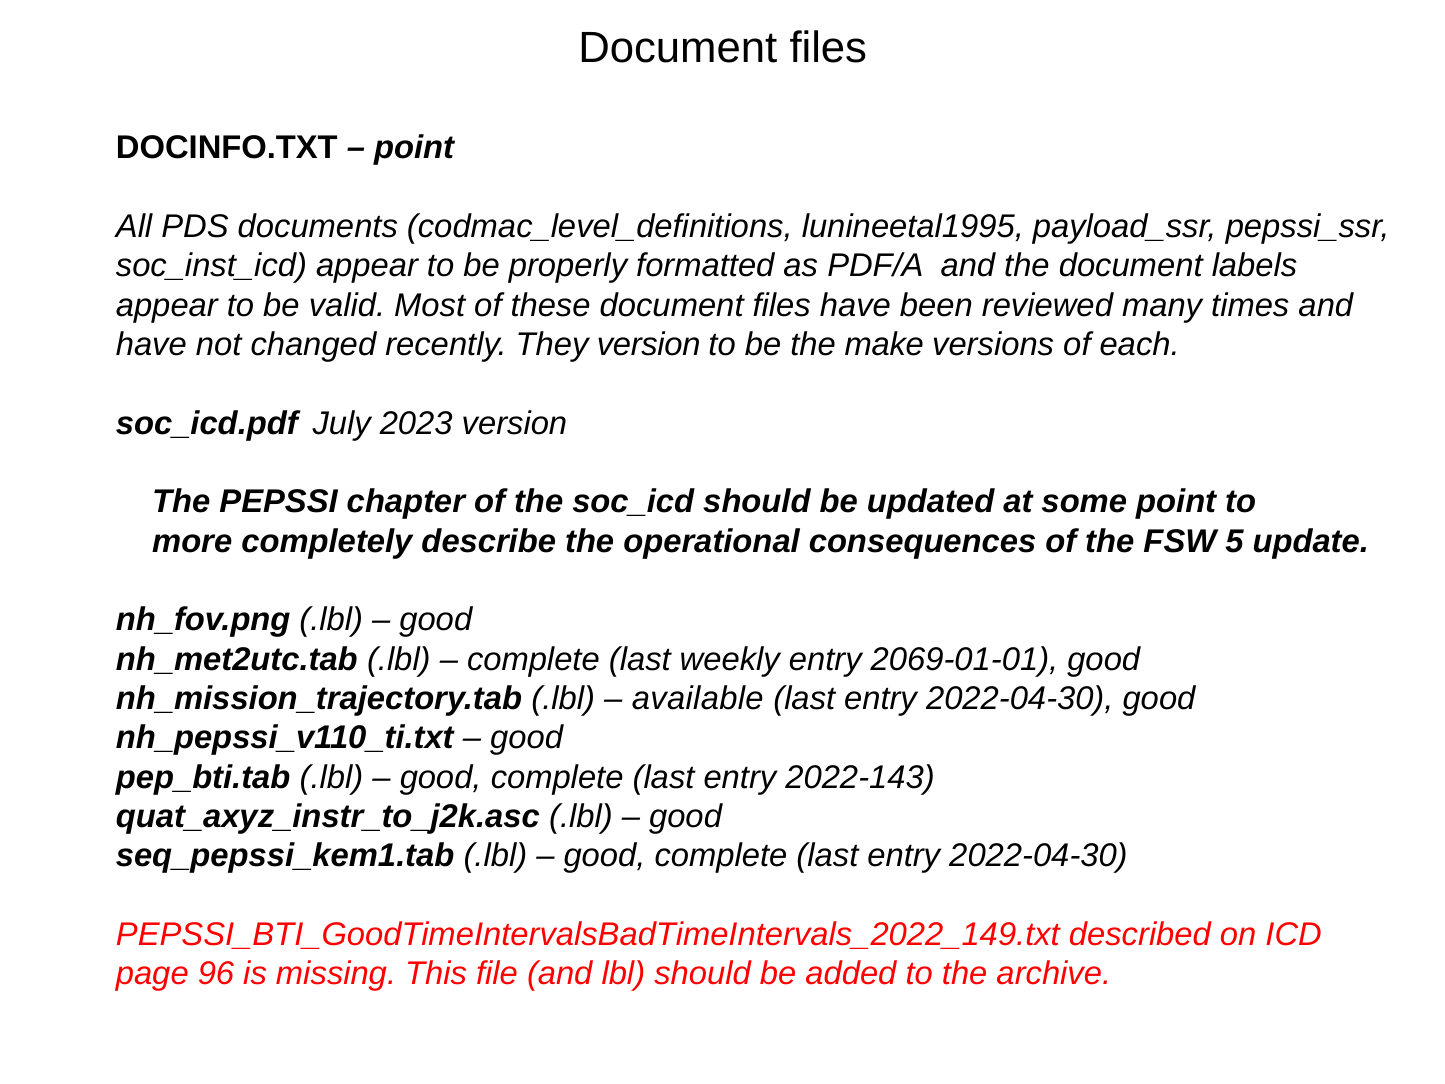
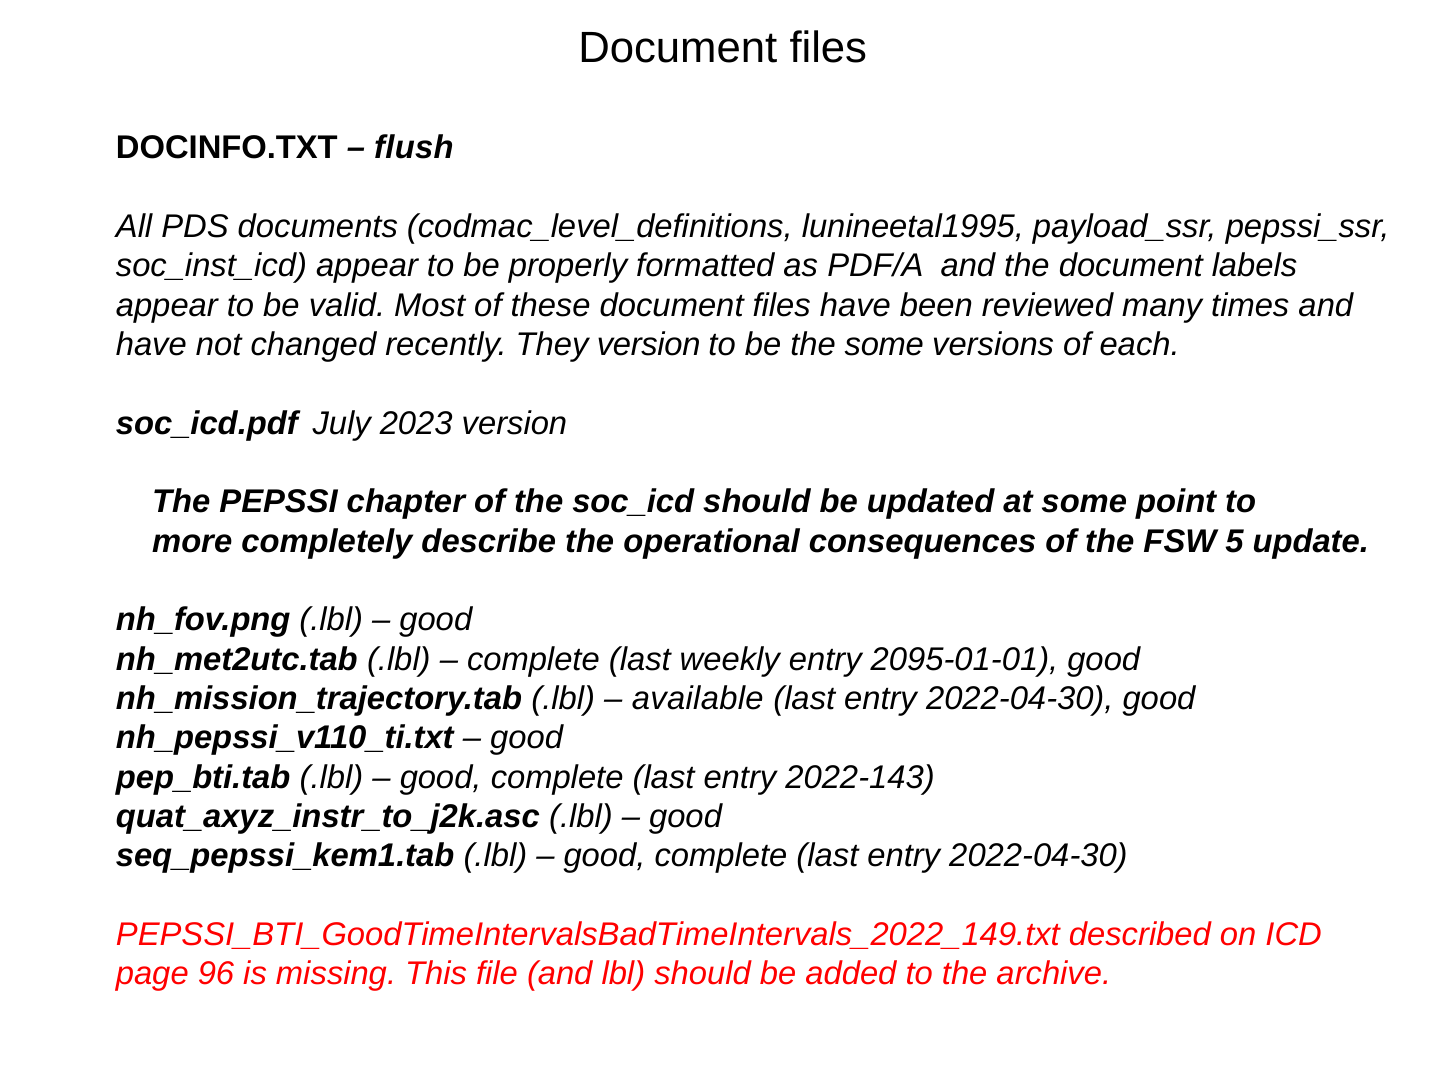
point at (414, 148): point -> flush
the make: make -> some
2069-01-01: 2069-01-01 -> 2095-01-01
